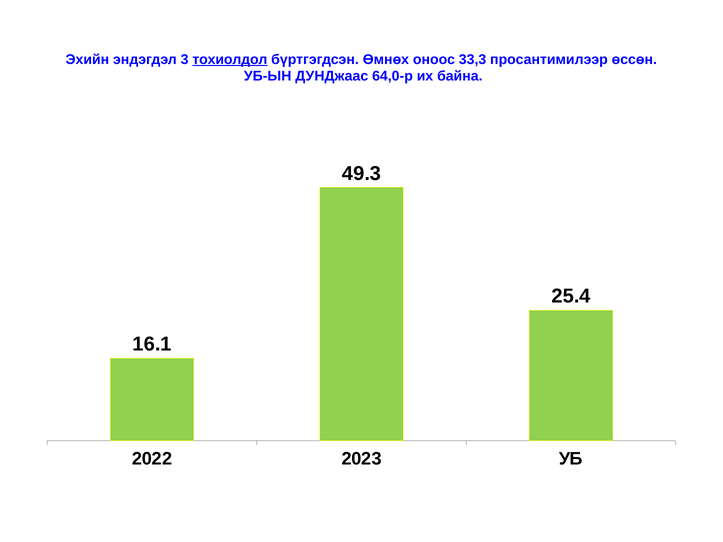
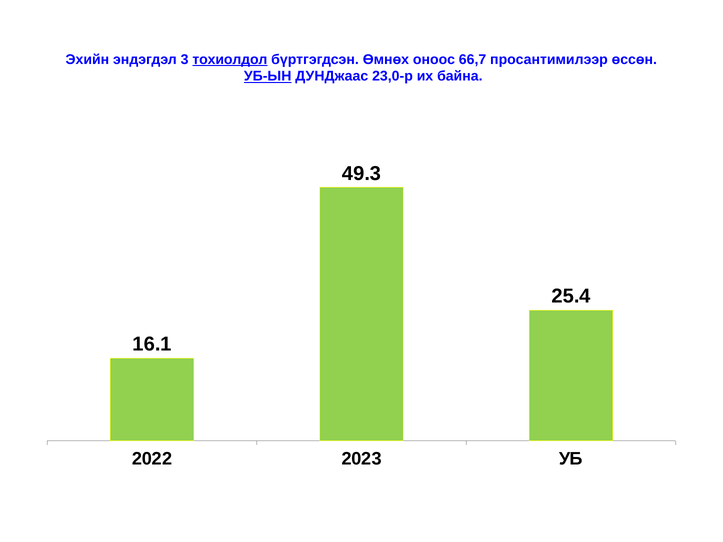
33,3: 33,3 -> 66,7
УБ-ЫН underline: none -> present
64,0-р: 64,0-р -> 23,0-р
